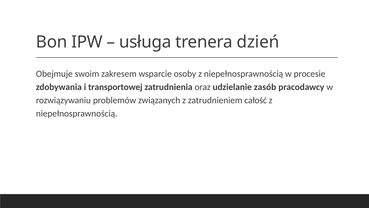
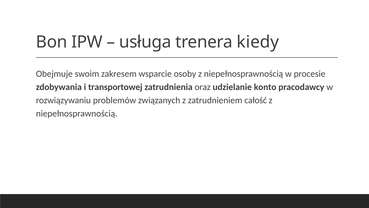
dzień: dzień -> kiedy
zasób: zasób -> konto
